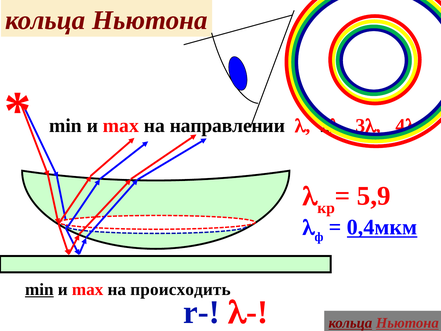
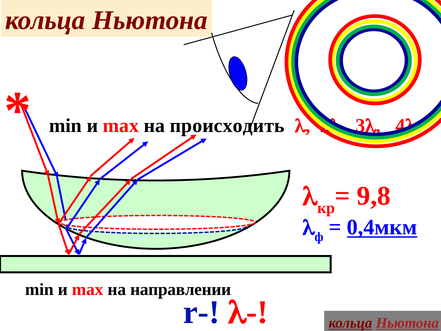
направлении: направлении -> происходить
5,9: 5,9 -> 9,8
min at (39, 289) underline: present -> none
происходить: происходить -> направлении
